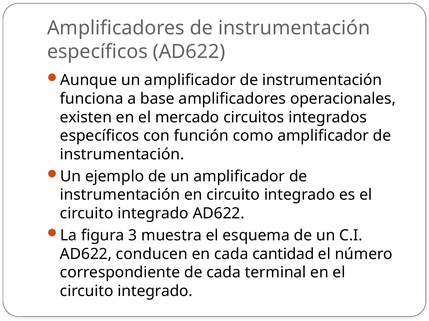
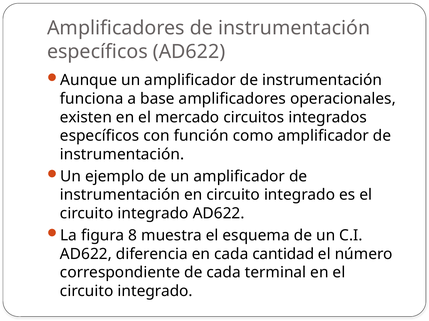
3: 3 -> 8
conducen: conducen -> diferencia
